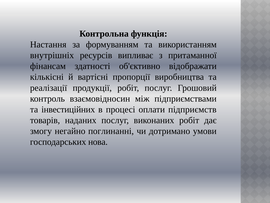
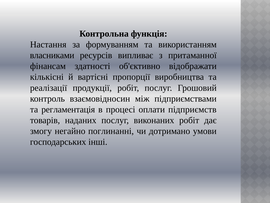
внутрішніх: внутрішніх -> власниками
інвестиційних: інвестиційних -> регламентація
нова: нова -> інші
